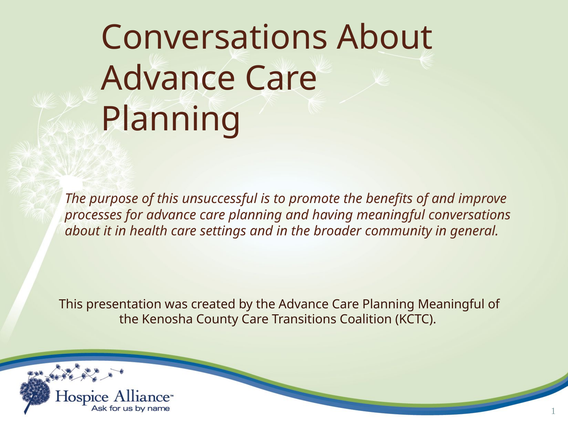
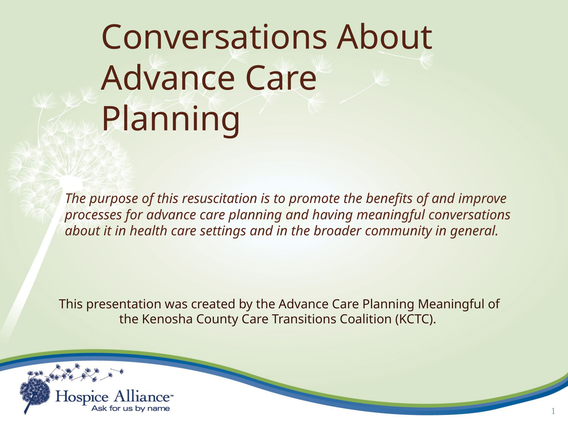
unsuccessful: unsuccessful -> resuscitation
